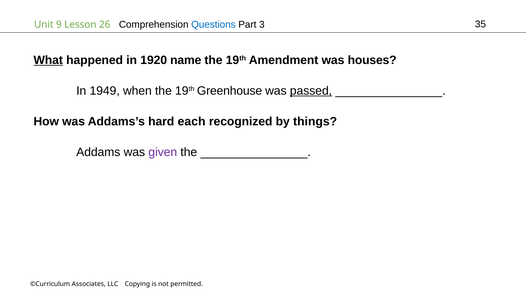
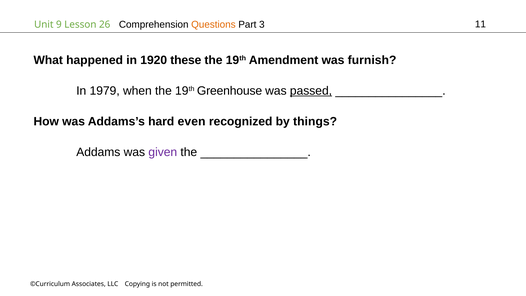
Questions colour: blue -> orange
35: 35 -> 11
What underline: present -> none
name: name -> these
houses: houses -> furnish
1949: 1949 -> 1979
each: each -> even
